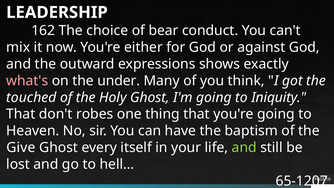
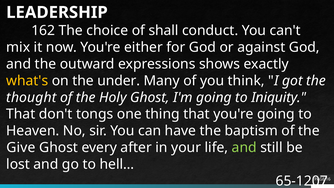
bear: bear -> shall
what's colour: pink -> yellow
touched: touched -> thought
robes: robes -> tongs
itself: itself -> after
